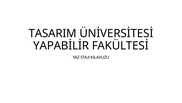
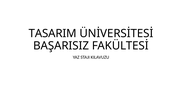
YAPABİLİR: YAPABİLİR -> BAŞARISIZ
